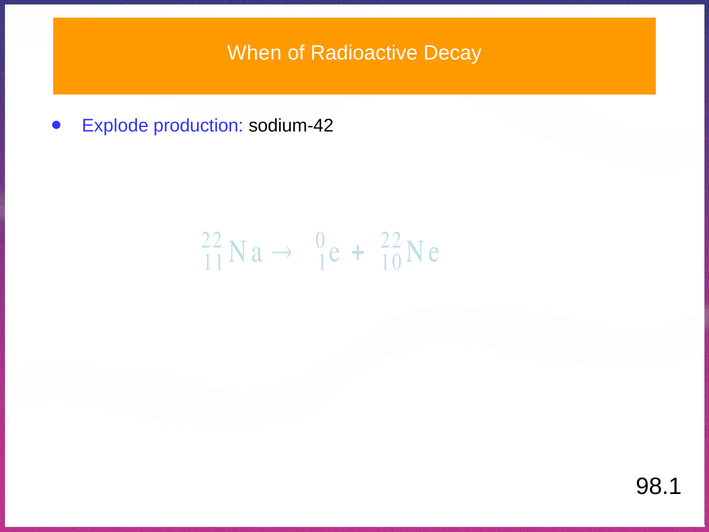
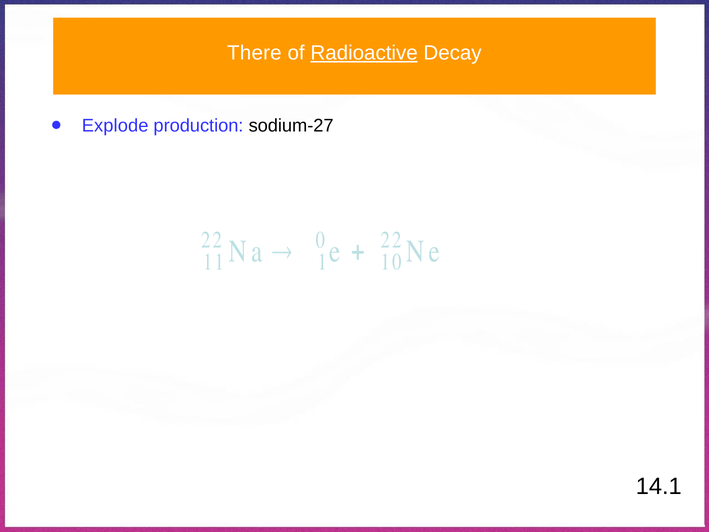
When: When -> There
Radioactive underline: none -> present
sodium-42: sodium-42 -> sodium-27
98.1: 98.1 -> 14.1
